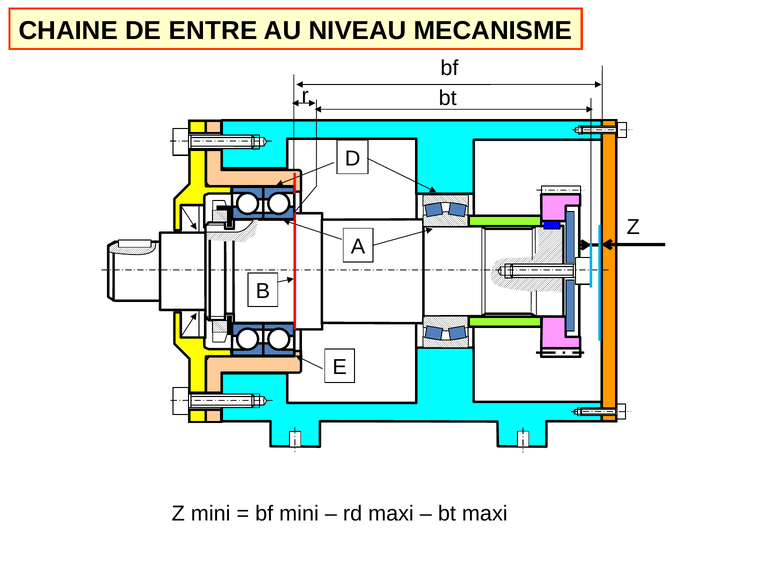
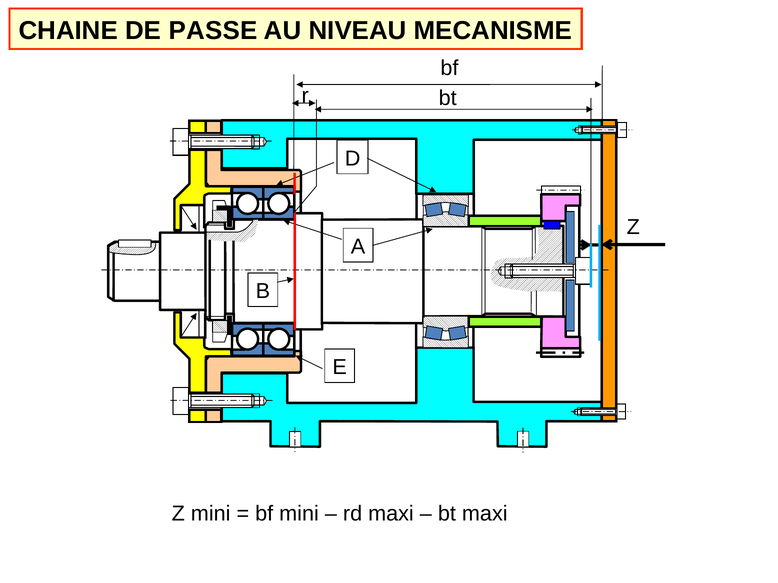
ENTRE: ENTRE -> PASSE
